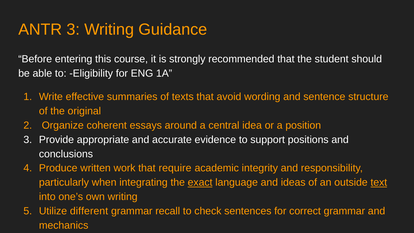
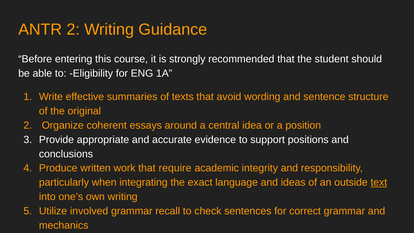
ANTR 3: 3 -> 2
exact underline: present -> none
different: different -> involved
